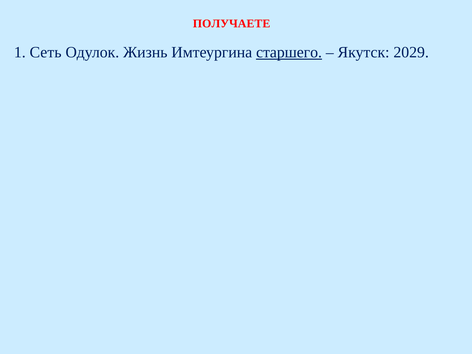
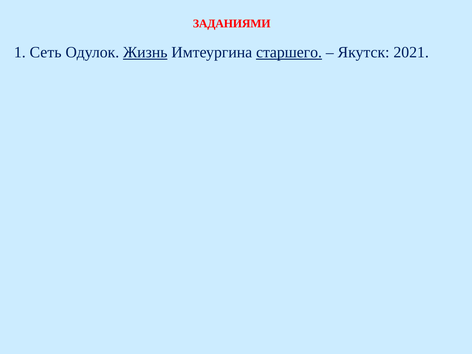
ПОЛУЧАЕТЕ: ПОЛУЧАЕТЕ -> ЗАДАНИЯМИ
Жизнь underline: none -> present
2029: 2029 -> 2021
